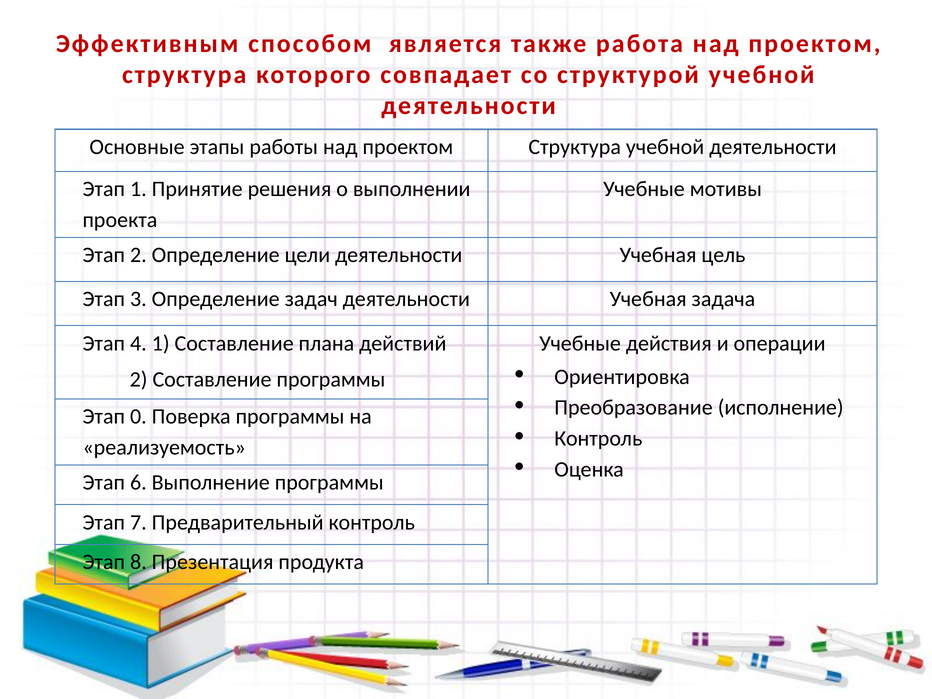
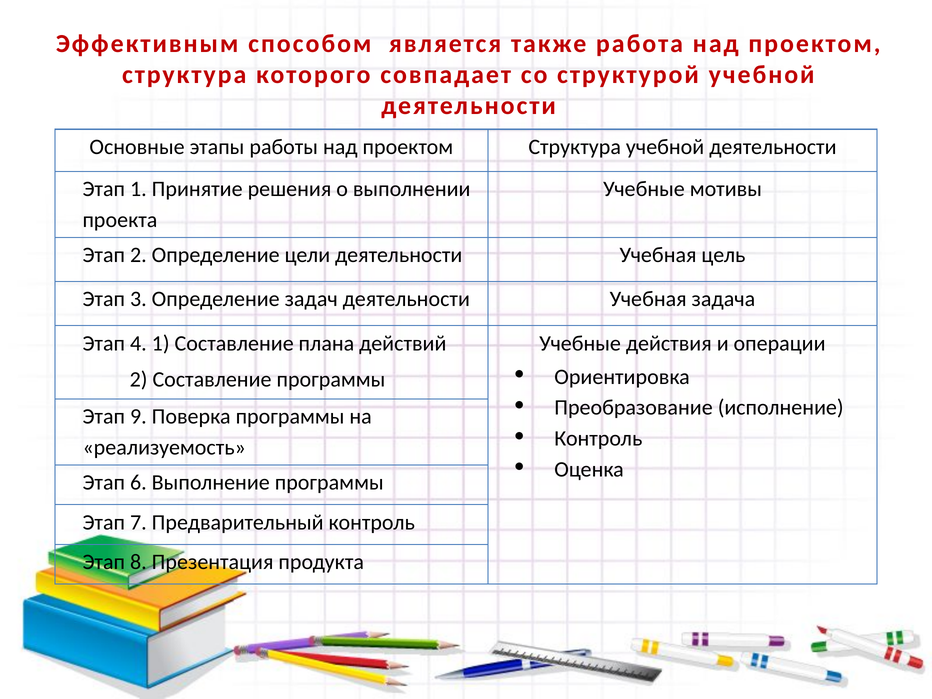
0: 0 -> 9
